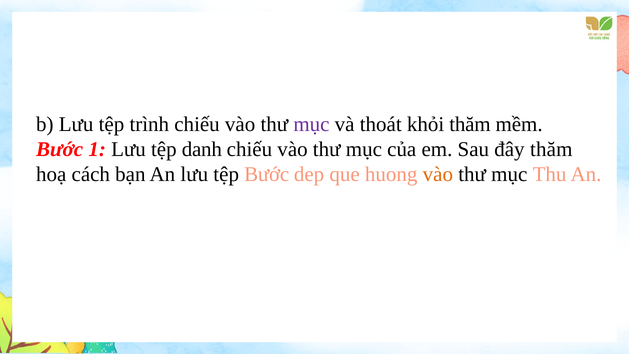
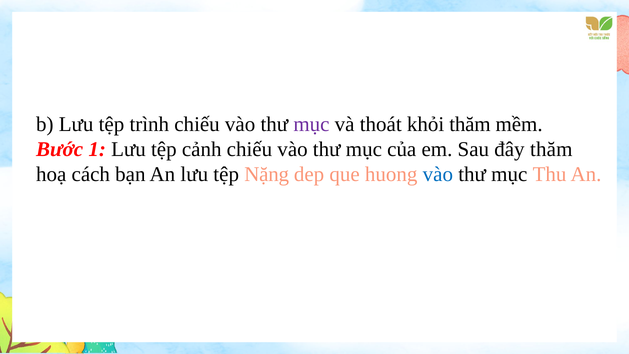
danh: danh -> cảnh
tệp Bước: Bước -> Nặng
vào at (438, 174) colour: orange -> blue
